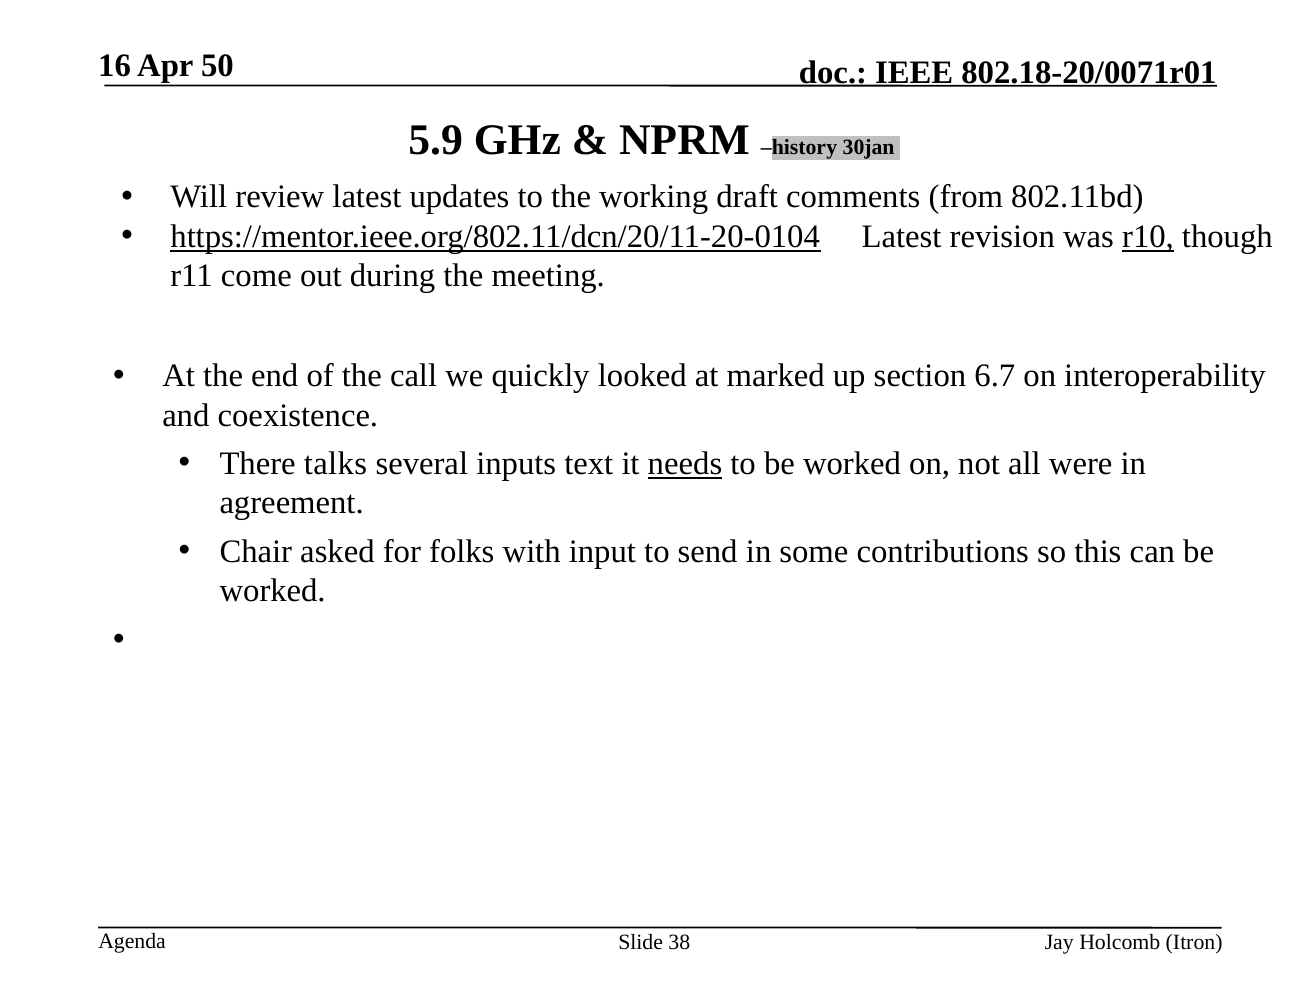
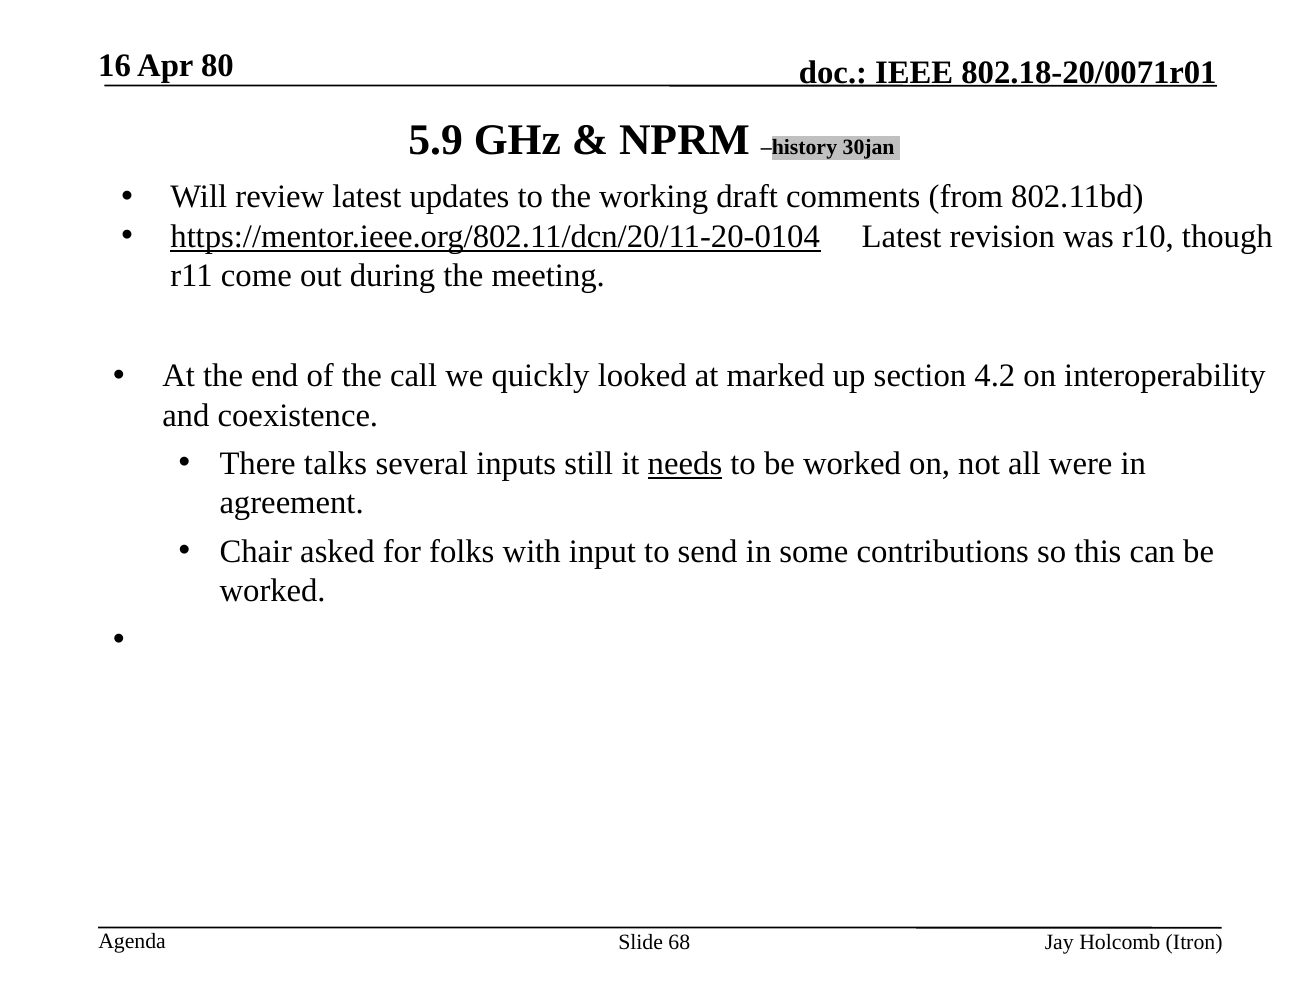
50: 50 -> 80
r10 underline: present -> none
6.7: 6.7 -> 4.2
text: text -> still
38: 38 -> 68
